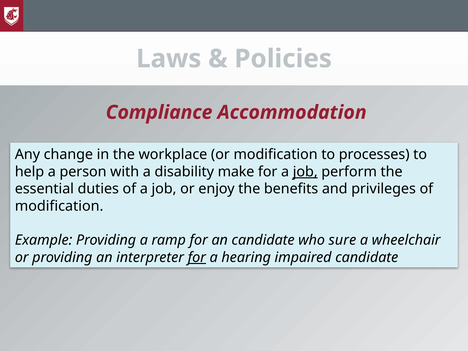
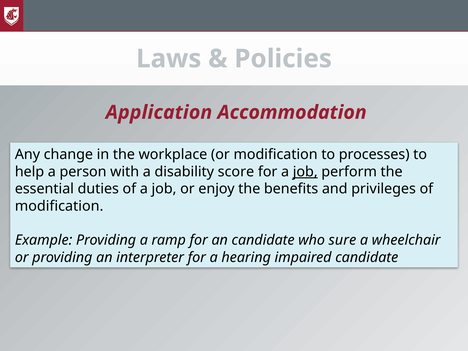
Compliance: Compliance -> Application
make: make -> score
for at (197, 257) underline: present -> none
